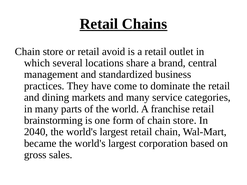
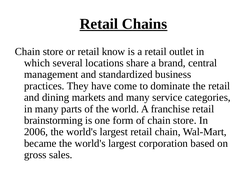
avoid: avoid -> know
2040: 2040 -> 2006
